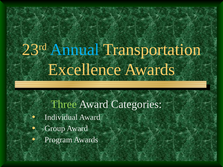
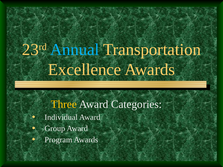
Three colour: light green -> yellow
